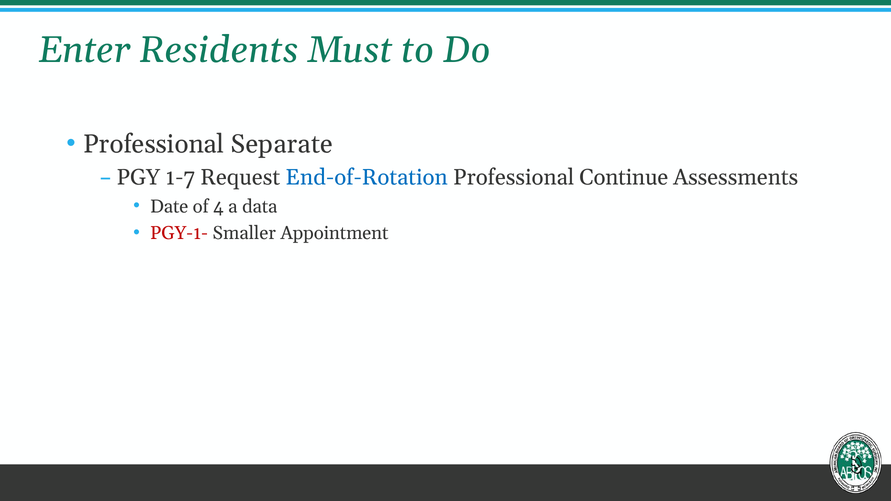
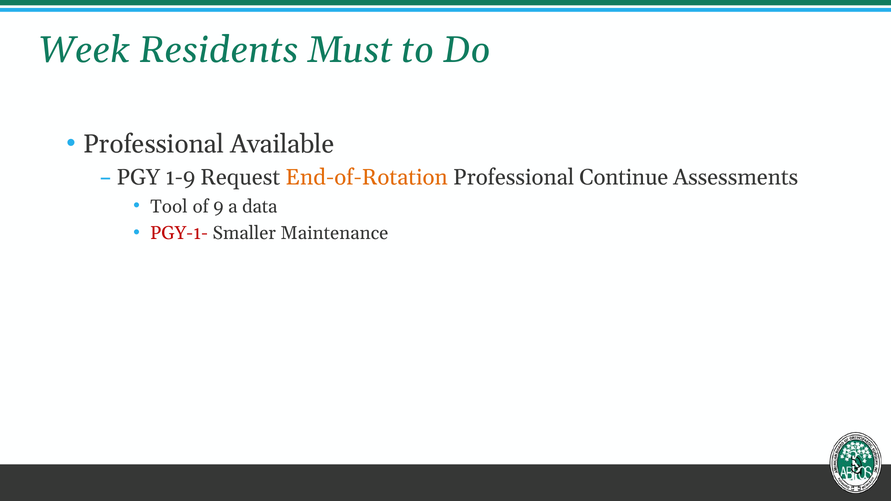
Enter: Enter -> Week
Separate: Separate -> Available
1-7: 1-7 -> 1-9
End-of-Rotation colour: blue -> orange
Date: Date -> Tool
4: 4 -> 9
Appointment: Appointment -> Maintenance
